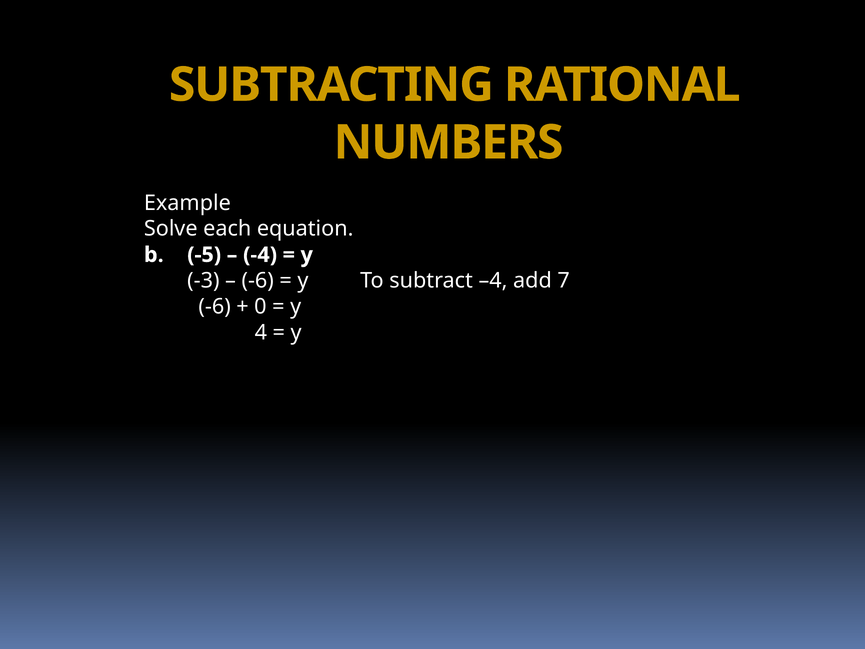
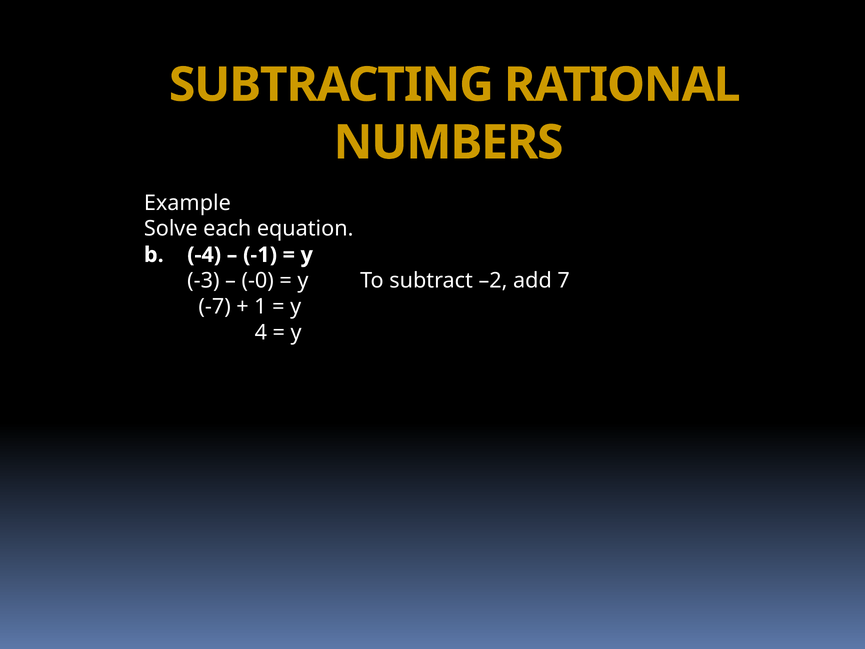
-5: -5 -> -4
-4: -4 -> -1
-6 at (258, 281): -6 -> -0
–4: –4 -> –2
-6 at (215, 307): -6 -> -7
0: 0 -> 1
